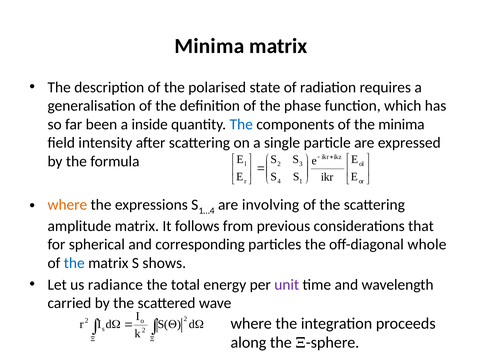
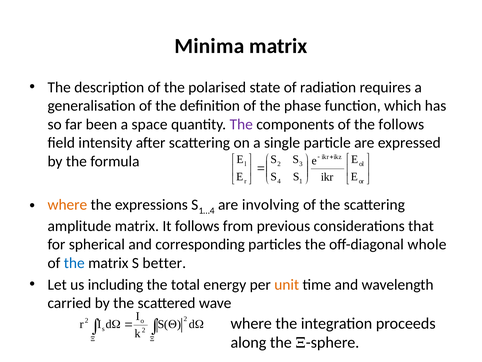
inside: inside -> space
The at (241, 124) colour: blue -> purple
the minima: minima -> follows
shows: shows -> better
radiance: radiance -> including
unit colour: purple -> orange
